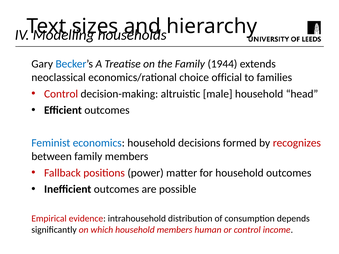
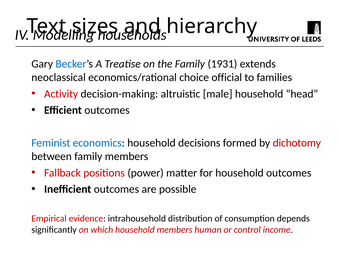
1944: 1944 -> 1931
Control at (61, 94): Control -> Activity
recognizes: recognizes -> dichotomy
